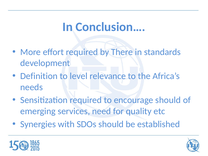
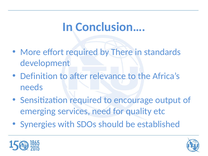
level: level -> after
encourage should: should -> output
